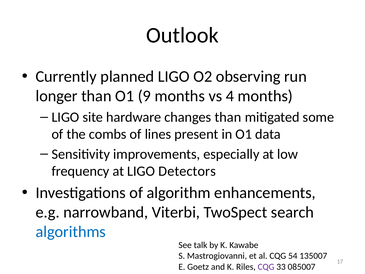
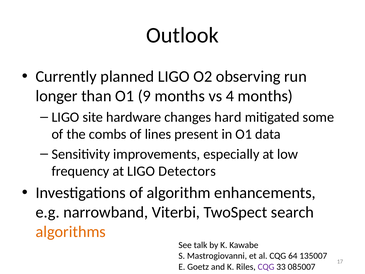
changes than: than -> hard
algorithms colour: blue -> orange
54: 54 -> 64
